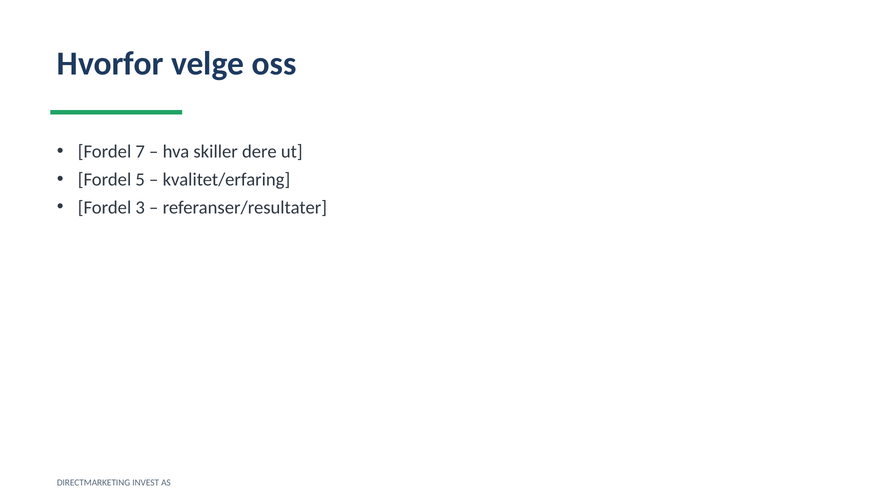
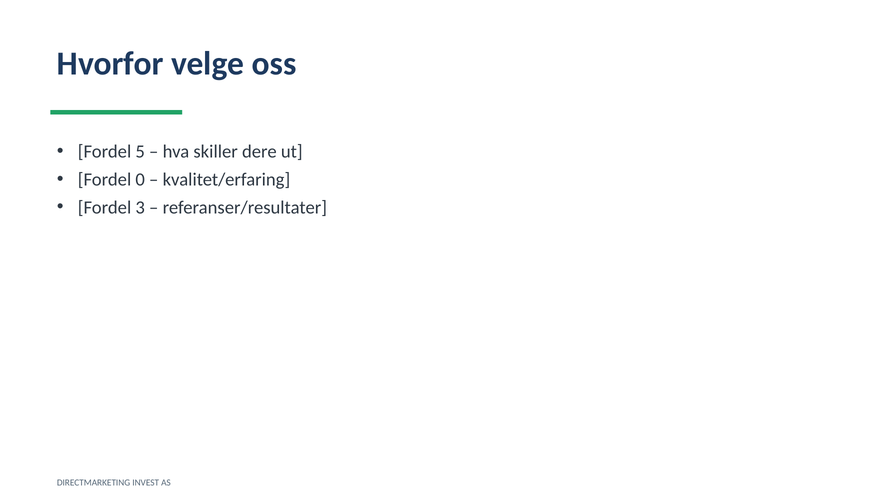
7: 7 -> 5
5: 5 -> 0
